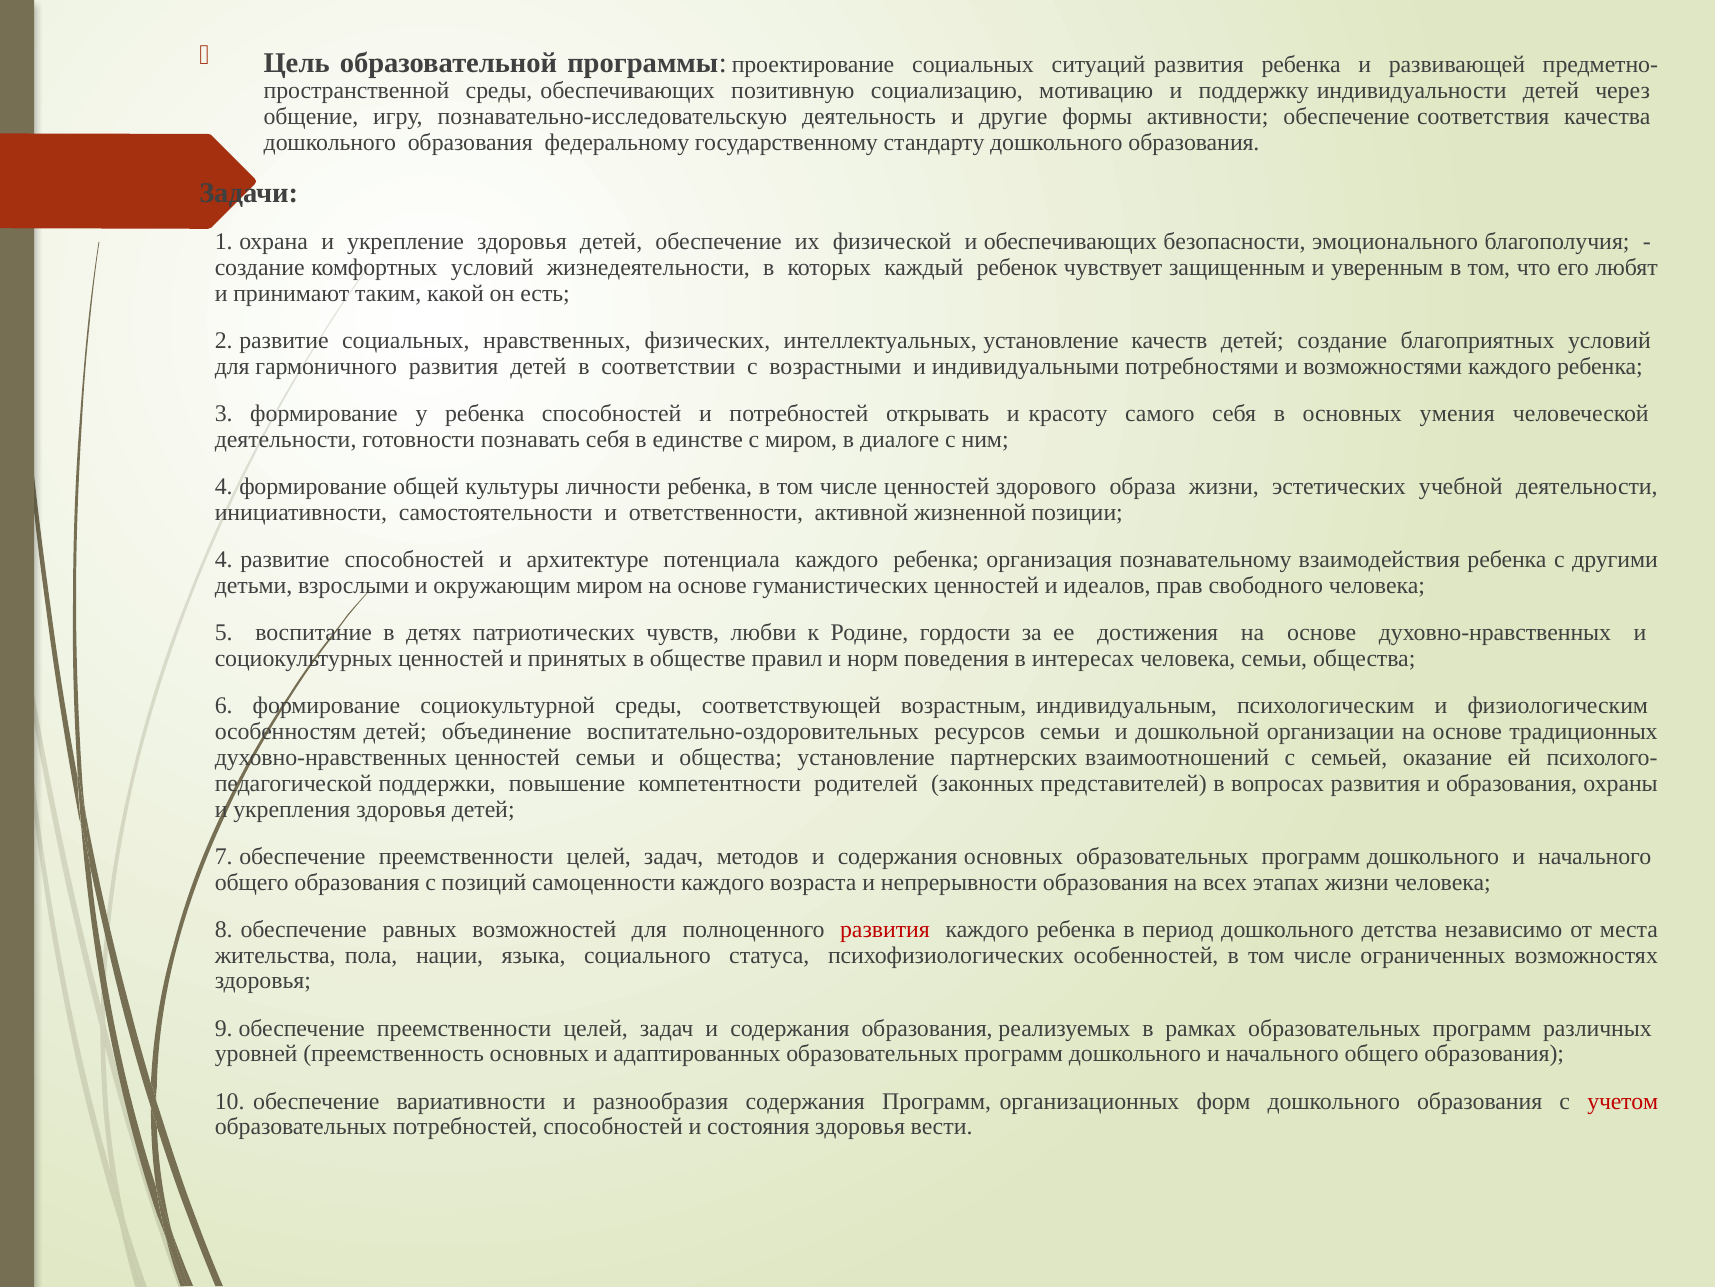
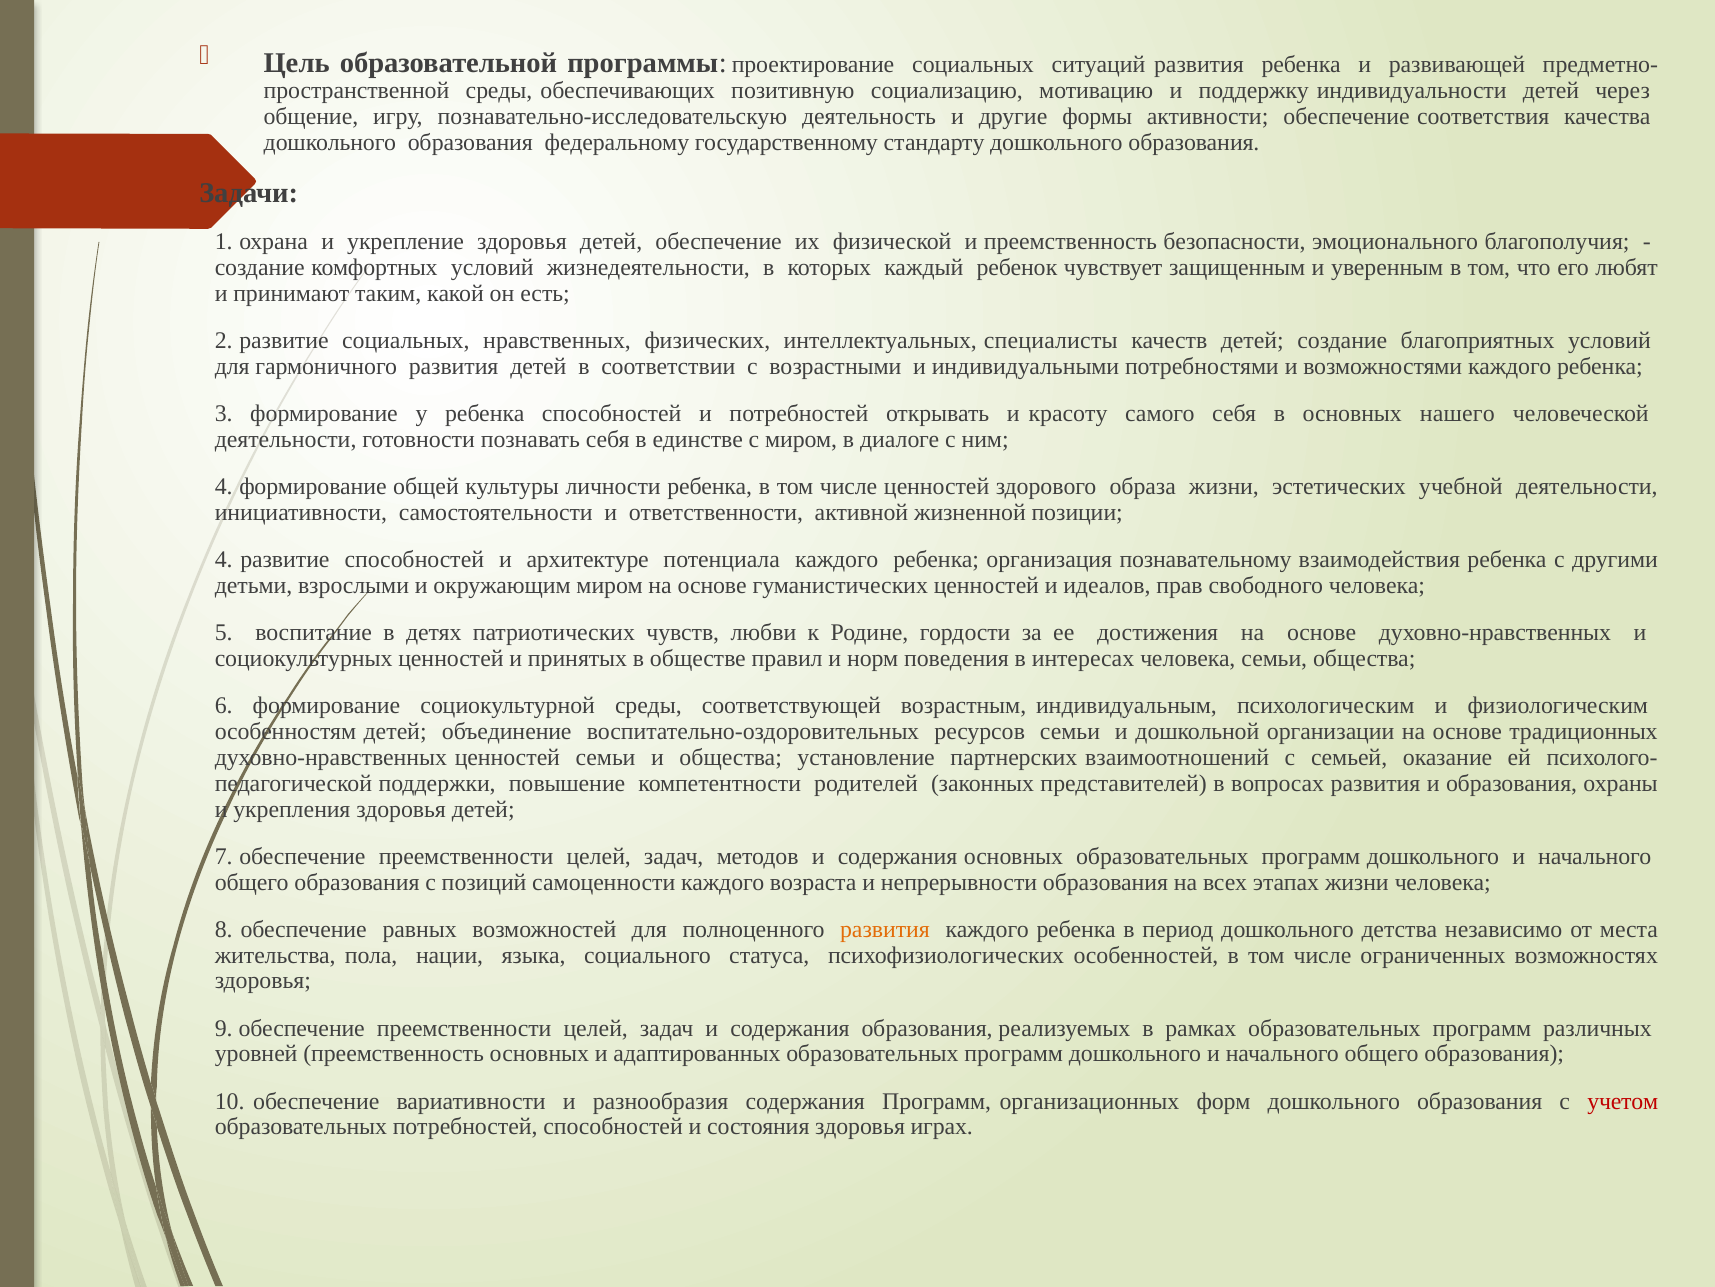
и обеспечивающих: обеспечивающих -> преемственность
интеллектуальных установление: установление -> специалисты
умения: умения -> нашего
развития at (885, 929) colour: red -> orange
вести: вести -> играх
